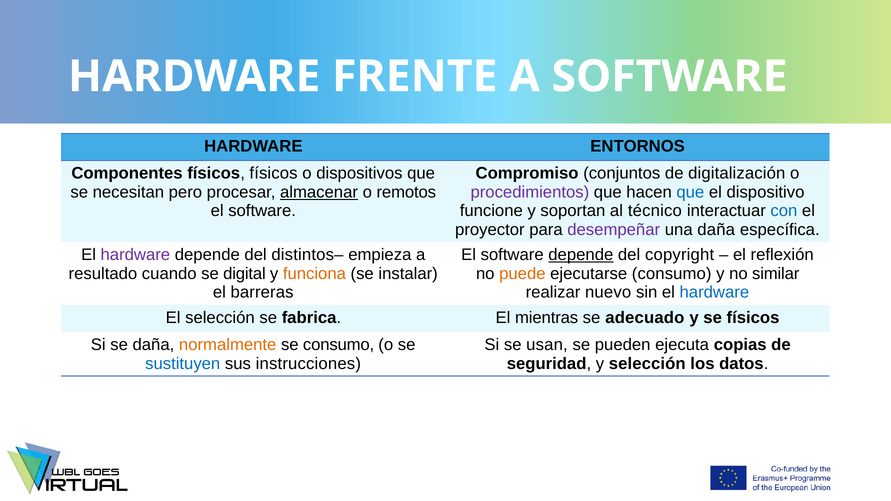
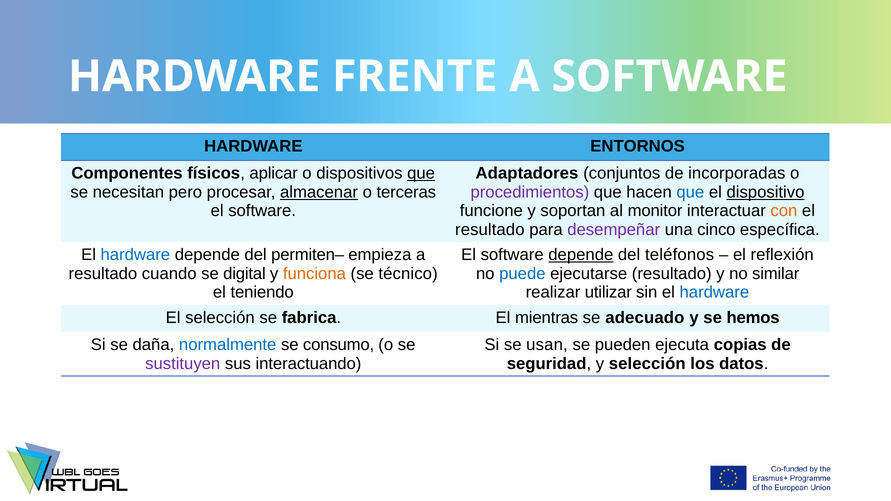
físicos físicos: físicos -> aplicar
que at (421, 173) underline: none -> present
Compromiso: Compromiso -> Adaptadores
digitalización: digitalización -> incorporadas
remotos: remotos -> terceras
dispositivo underline: none -> present
técnico: técnico -> monitor
con colour: blue -> orange
proyector at (490, 230): proyector -> resultado
una daña: daña -> cinco
hardware at (135, 255) colour: purple -> blue
distintos–: distintos– -> permiten–
copyright: copyright -> teléfonos
instalar: instalar -> técnico
puede colour: orange -> blue
ejecutarse consumo: consumo -> resultado
barreras: barreras -> teniendo
nuevo: nuevo -> utilizar
se físicos: físicos -> hemos
normalmente colour: orange -> blue
sustituyen colour: blue -> purple
instrucciones: instrucciones -> interactuando
